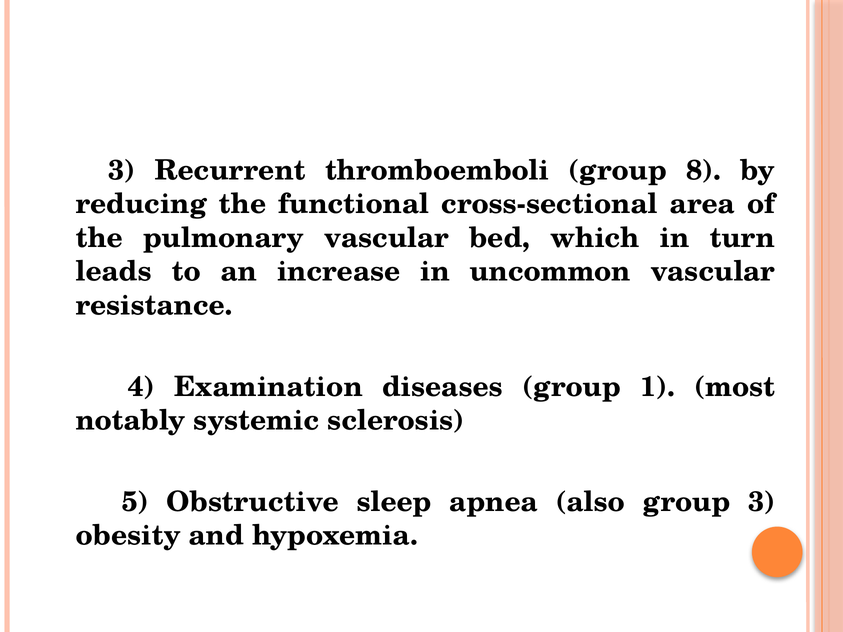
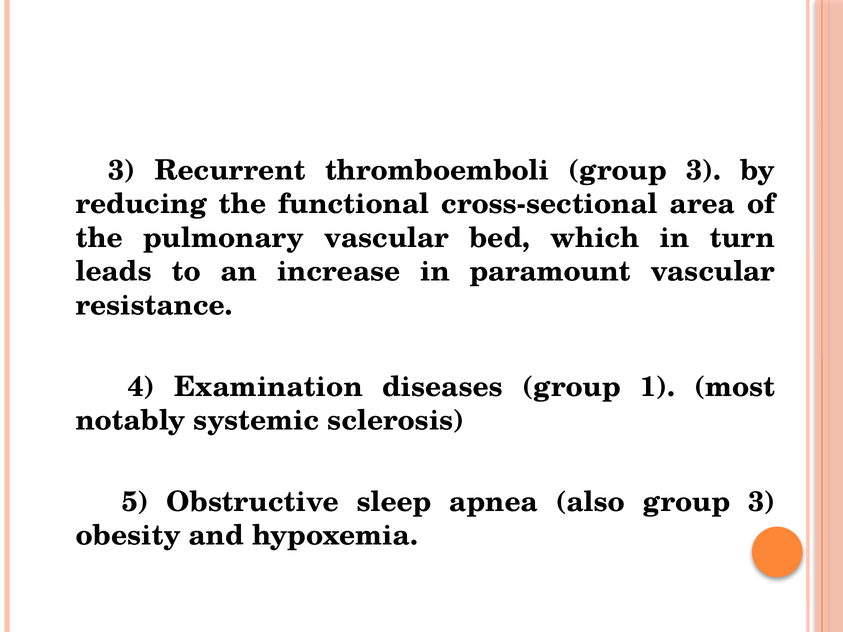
thromboemboli group 8: 8 -> 3
uncommon: uncommon -> paramount
